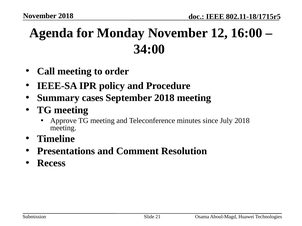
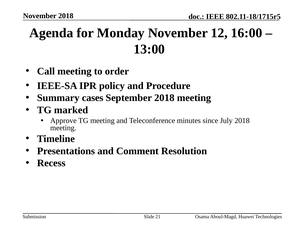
34:00: 34:00 -> 13:00
meeting at (71, 110): meeting -> marked
